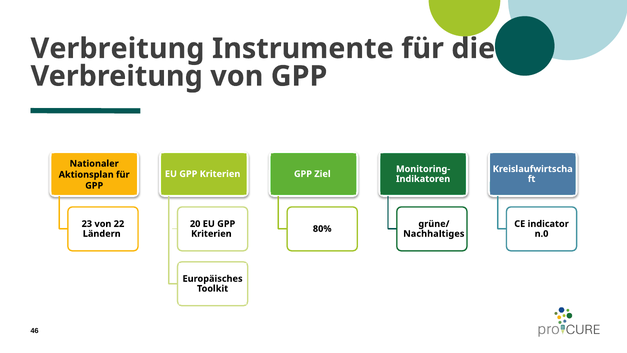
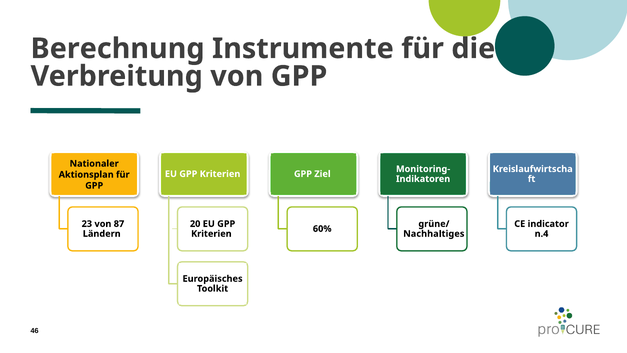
Verbreitung at (118, 49): Verbreitung -> Berechnung
22: 22 -> 87
80%: 80% -> 60%
n.0: n.0 -> n.4
